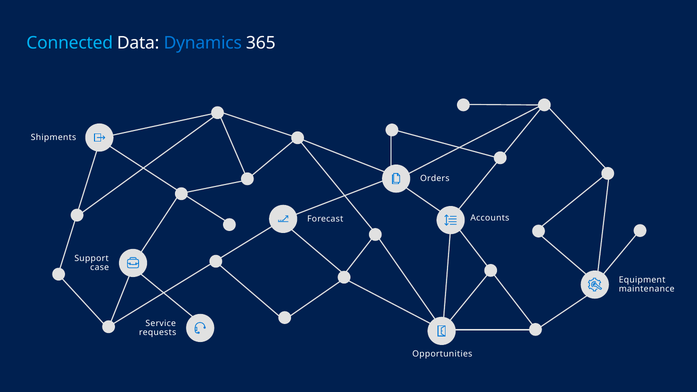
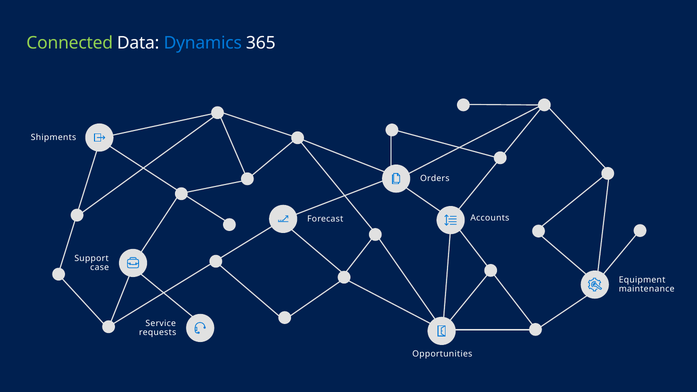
Connected colour: light blue -> light green
